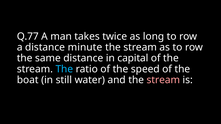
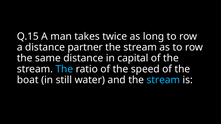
Q.77: Q.77 -> Q.15
minute: minute -> partner
stream at (163, 80) colour: pink -> light blue
